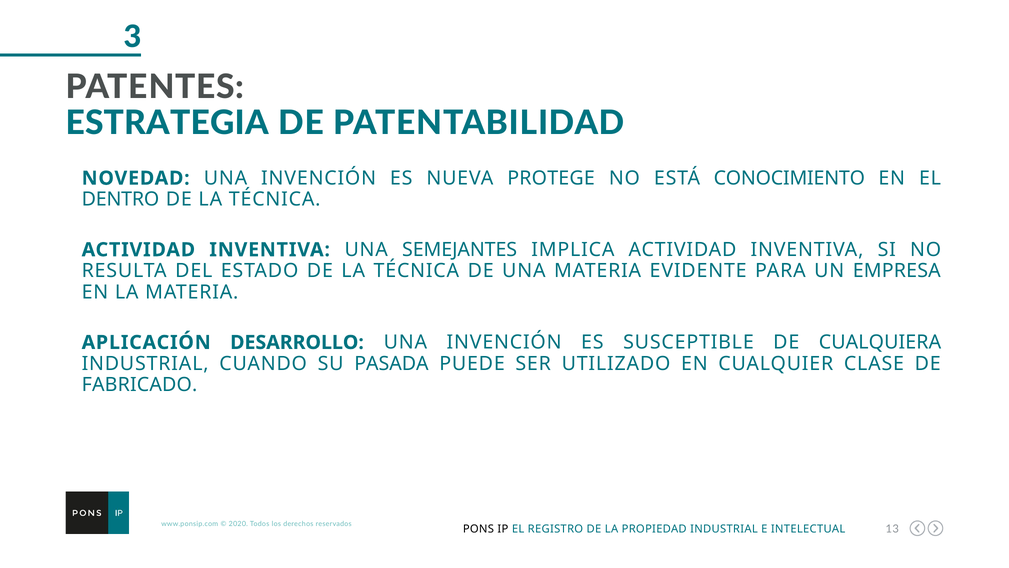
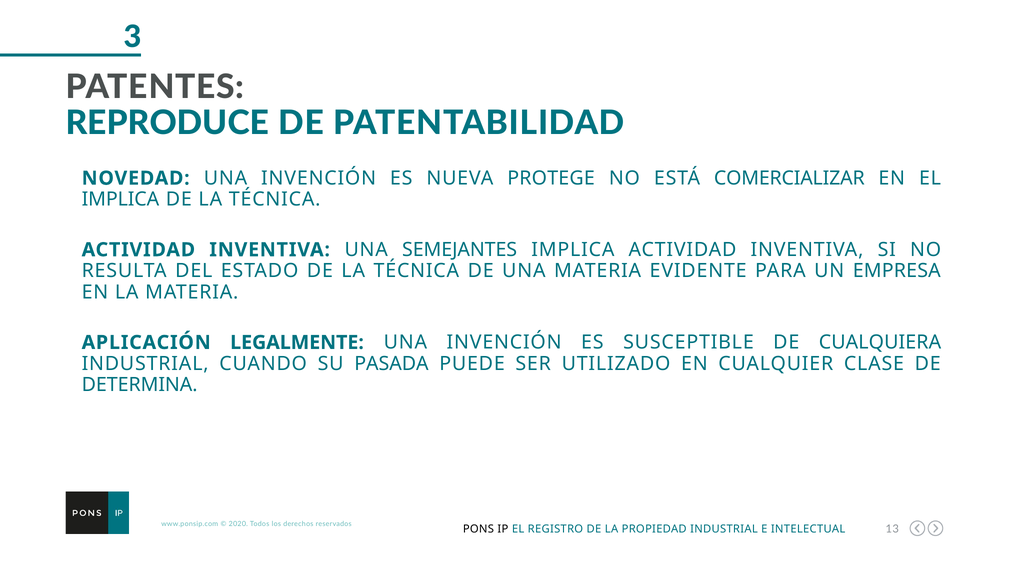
ESTRATEGIA: ESTRATEGIA -> REPRODUCE
CONOCIMIENTO: CONOCIMIENTO -> COMERCIALIZAR
DENTRO at (120, 199): DENTRO -> IMPLICA
DESARROLLO: DESARROLLO -> LEGALMENTE
FABRICADO: FABRICADO -> DETERMINA
